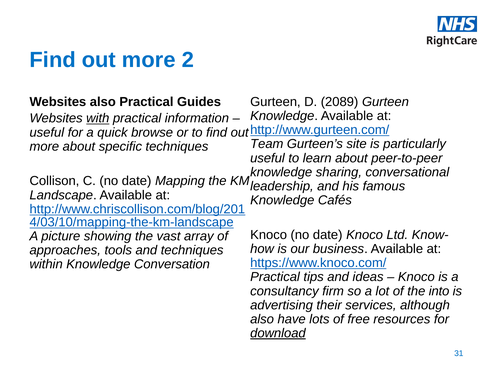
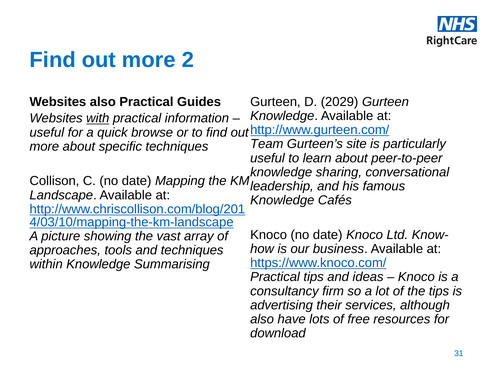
2089: 2089 -> 2029
Conversation: Conversation -> Summarising
the into: into -> tips
download underline: present -> none
